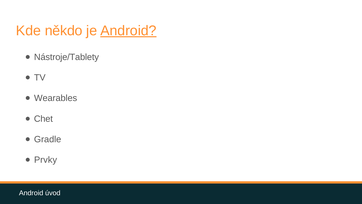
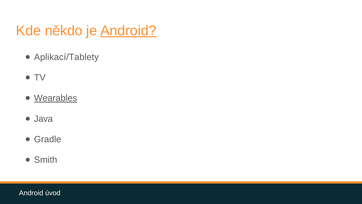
Nástroje/Tablety: Nástroje/Tablety -> Aplikací/Tablety
Wearables underline: none -> present
Chet: Chet -> Java
Prvky: Prvky -> Smith
